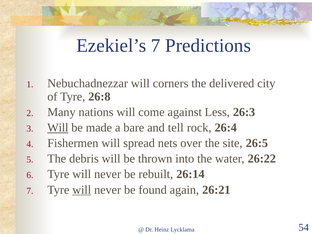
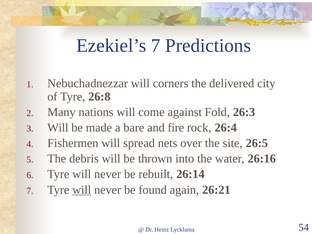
Less: Less -> Fold
Will at (58, 128) underline: present -> none
tell: tell -> fire
26:22: 26:22 -> 26:16
